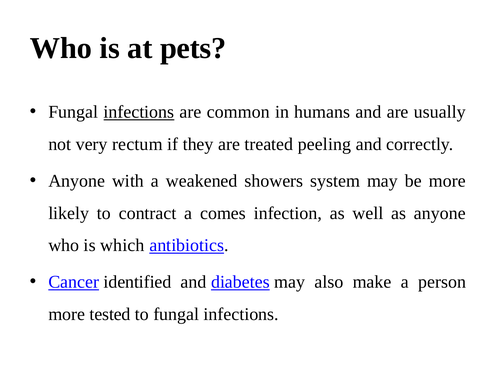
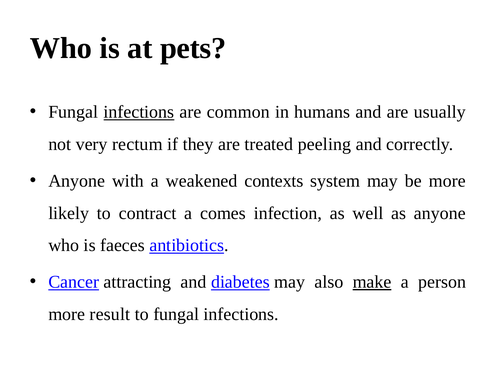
showers: showers -> contexts
which: which -> faeces
identified: identified -> attracting
make underline: none -> present
tested: tested -> result
